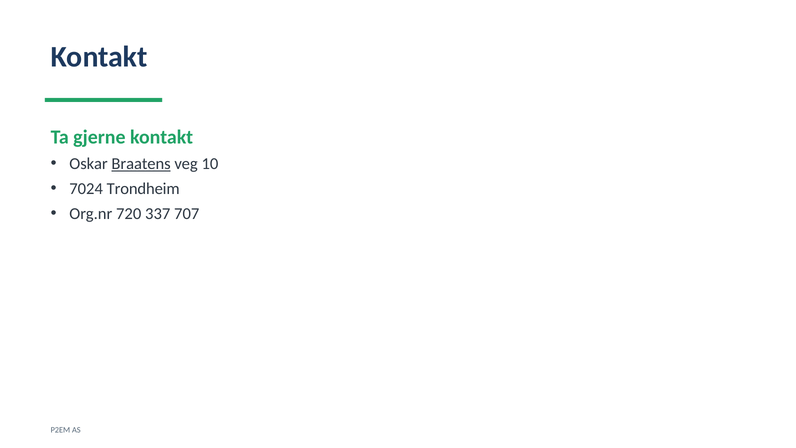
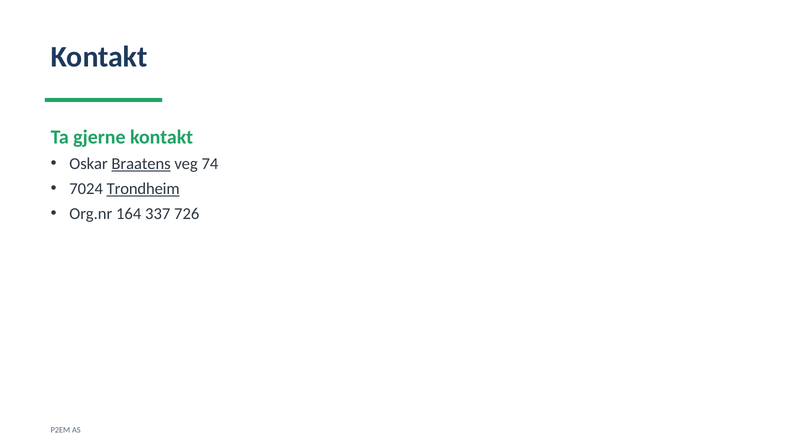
10: 10 -> 74
Trondheim underline: none -> present
720: 720 -> 164
707: 707 -> 726
